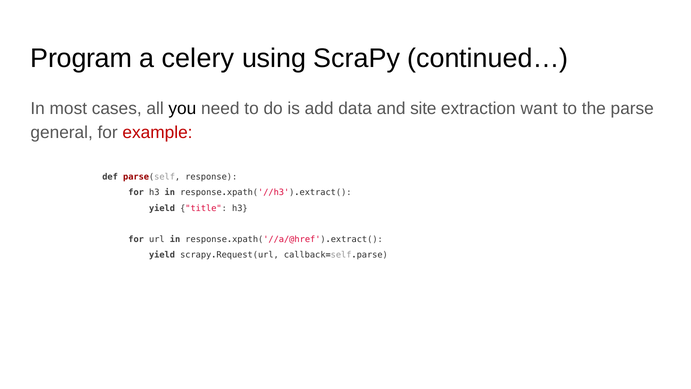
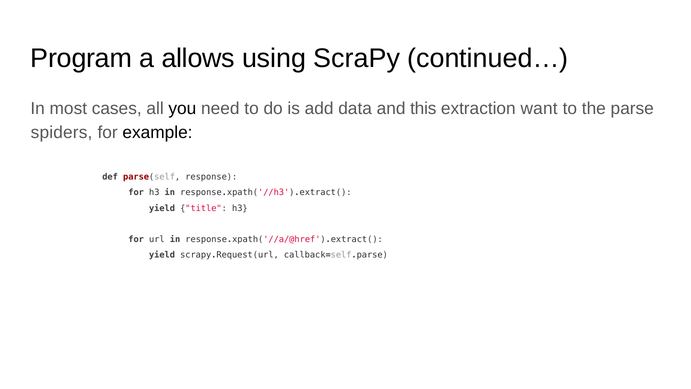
celery: celery -> allows
site: site -> this
general: general -> spiders
example colour: red -> black
